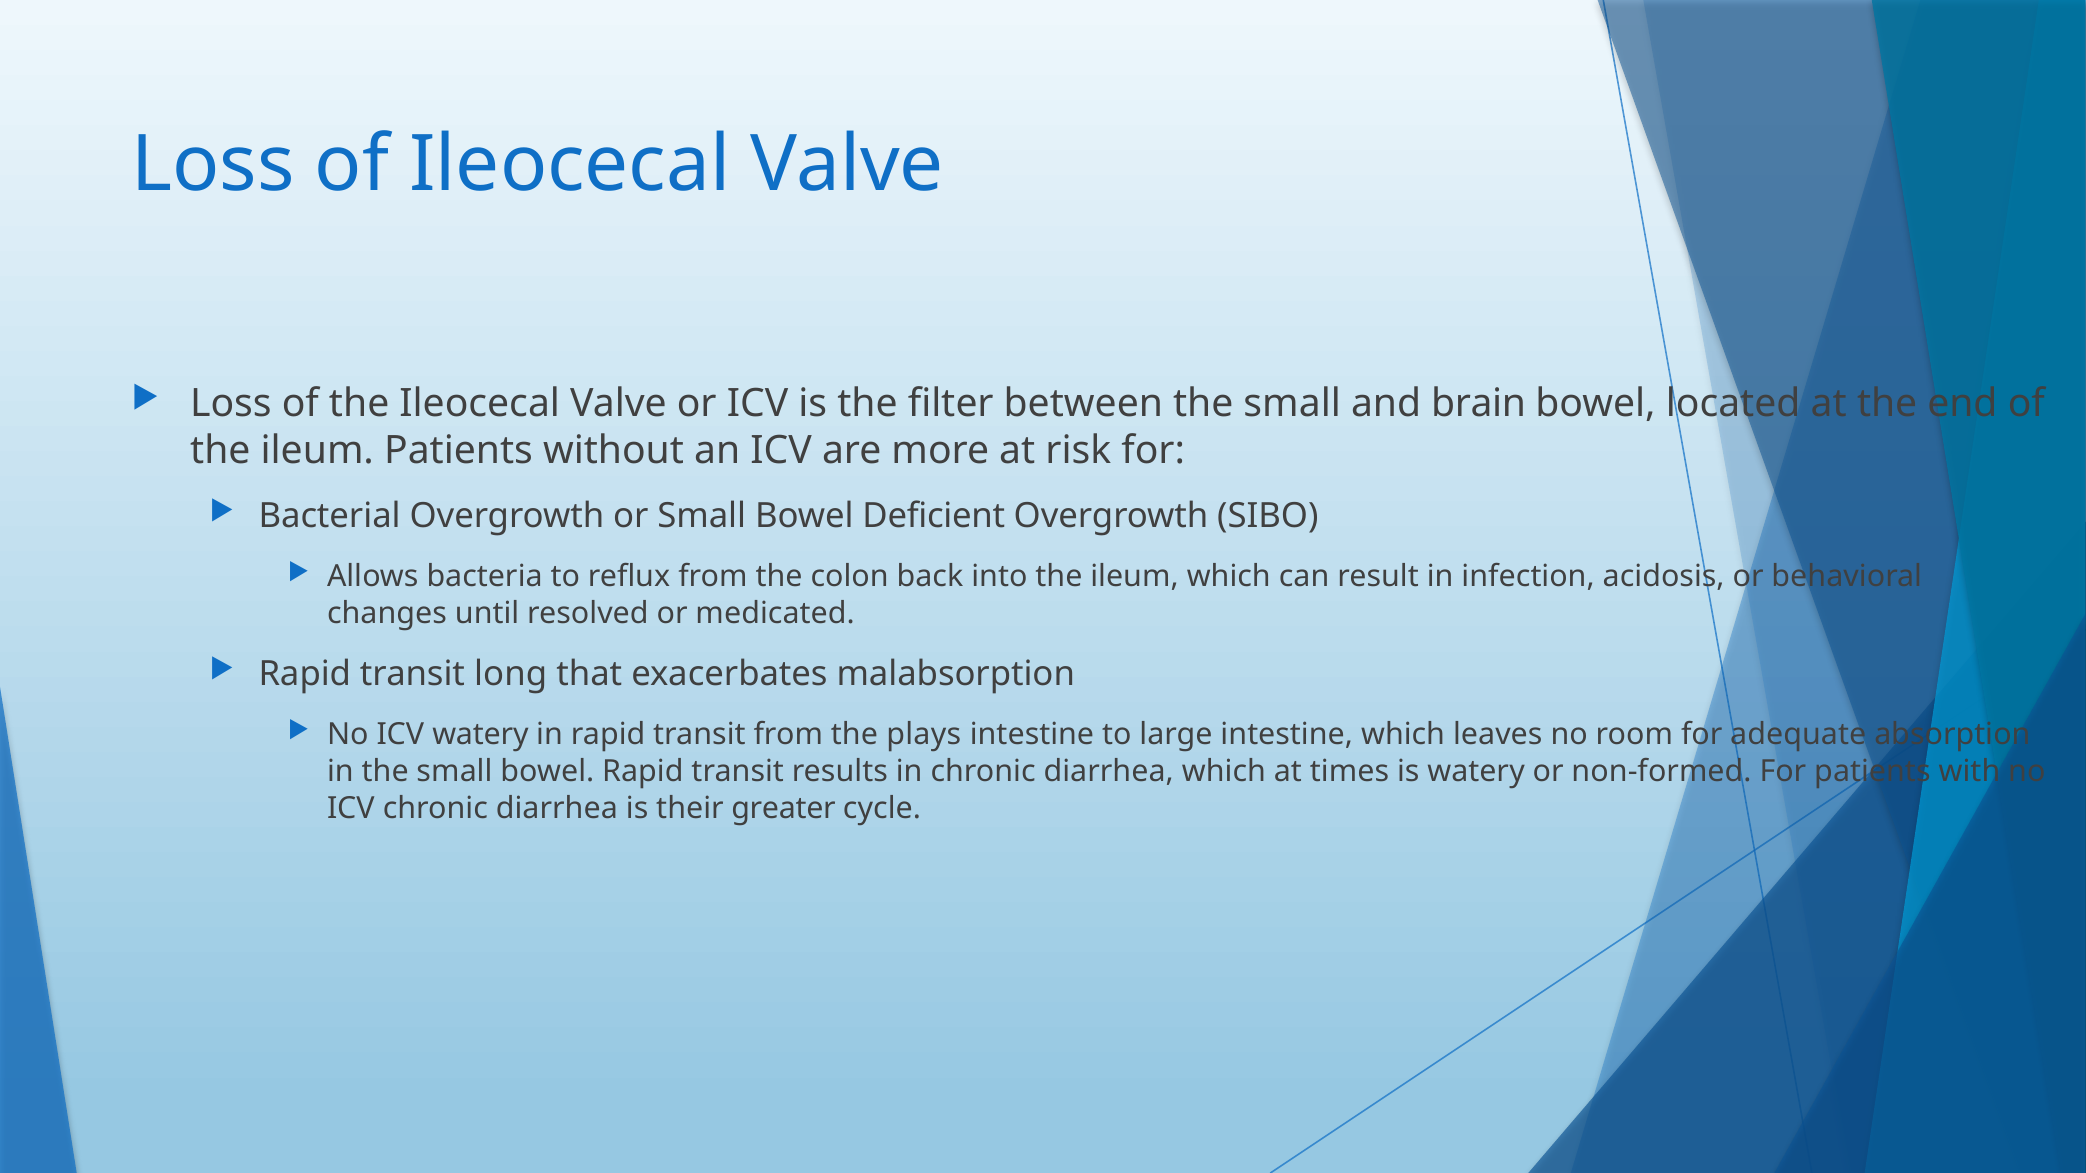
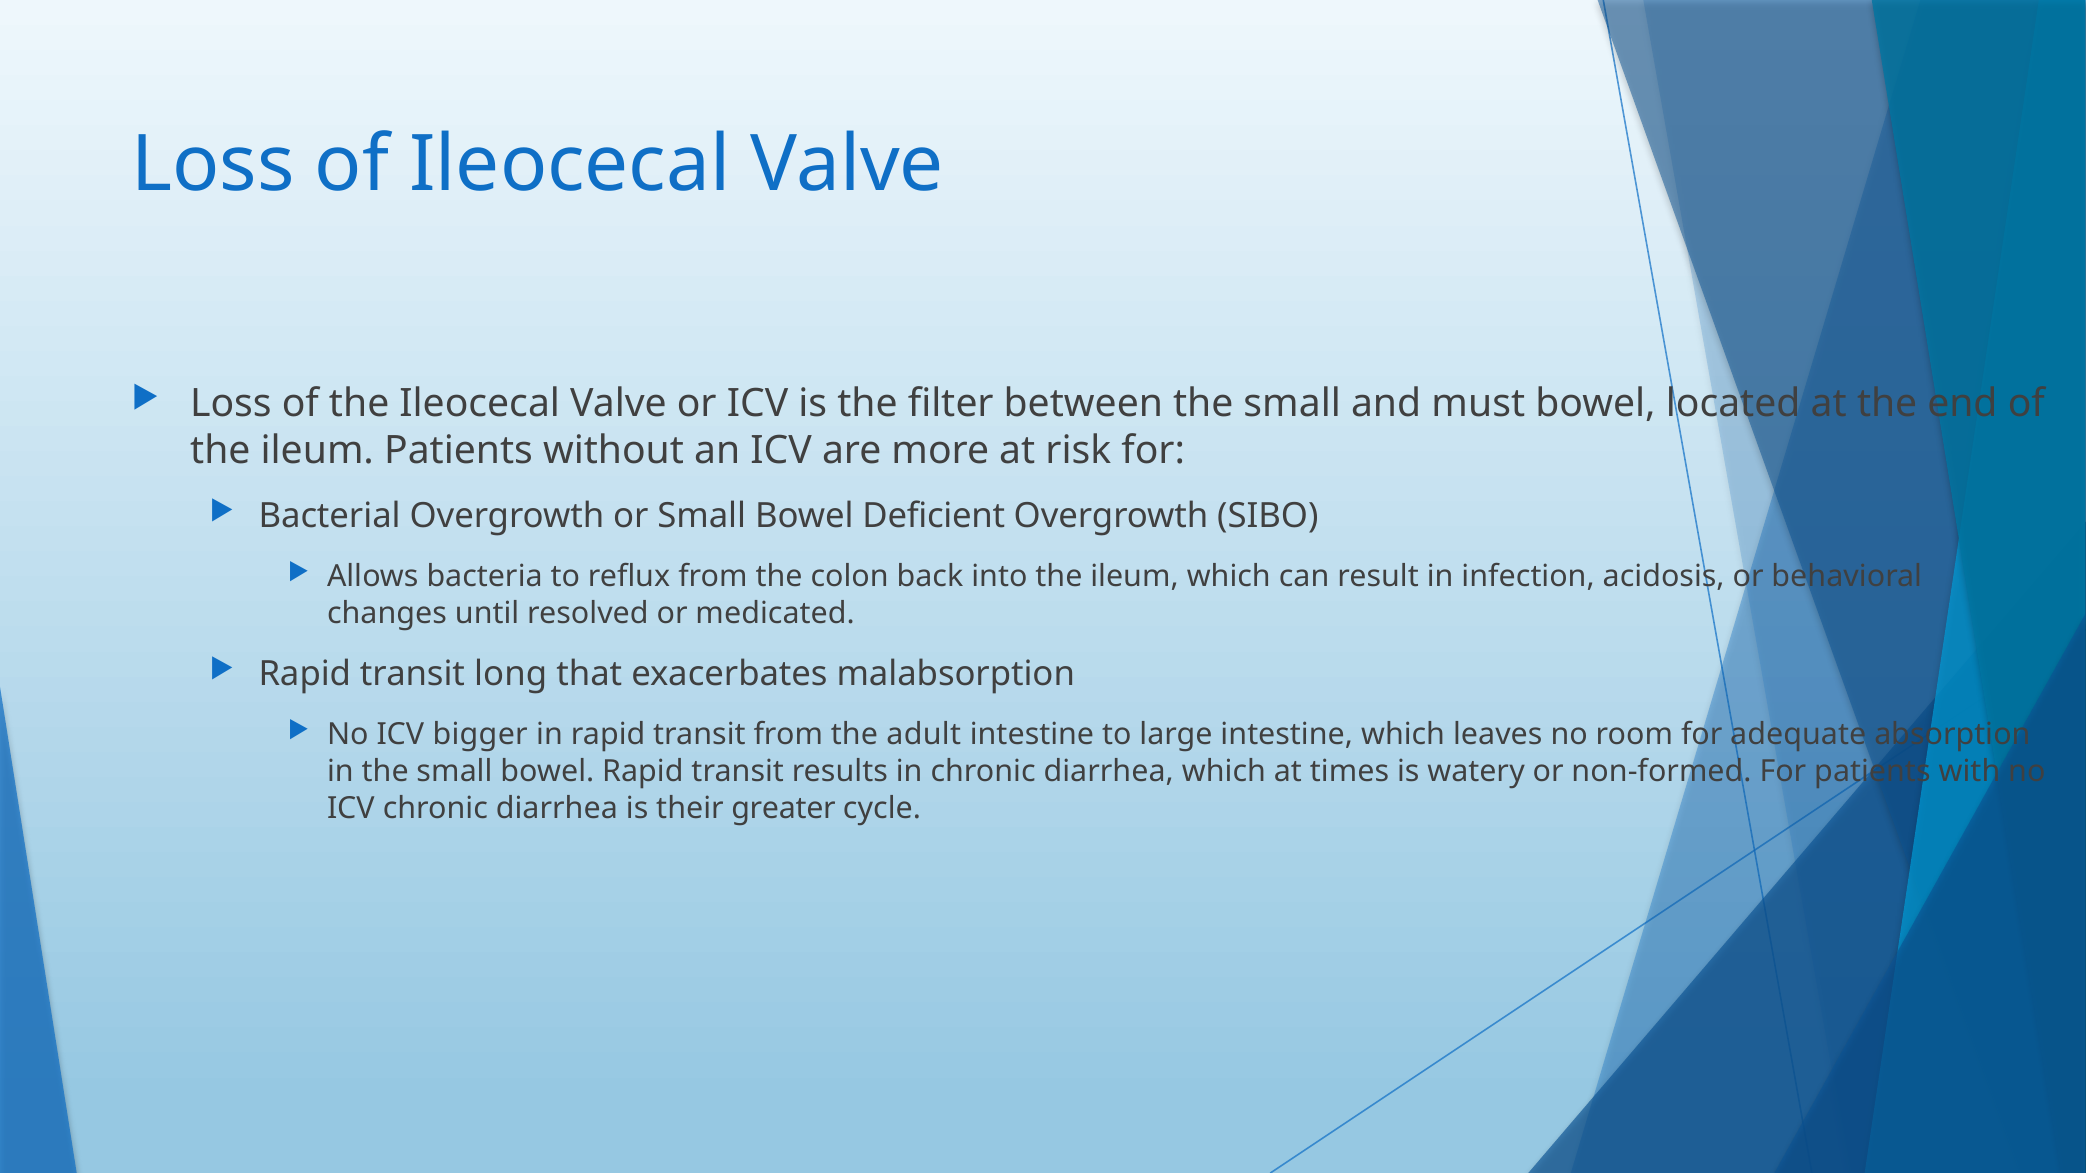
brain: brain -> must
ICV watery: watery -> bigger
plays: plays -> adult
